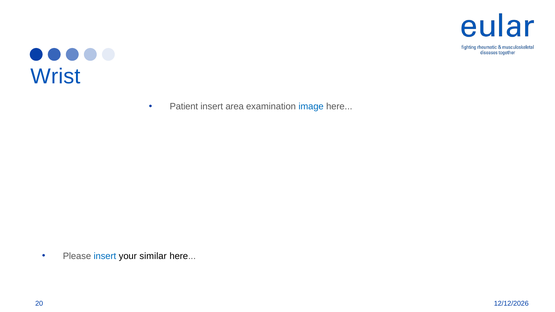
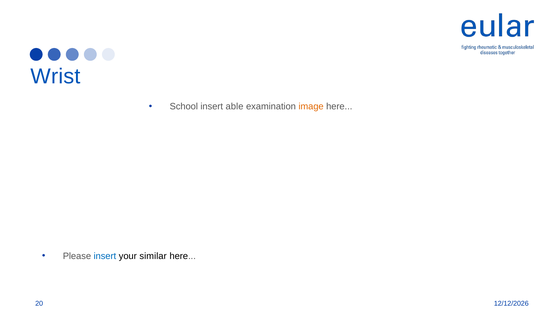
Patient: Patient -> School
area: area -> able
image colour: blue -> orange
